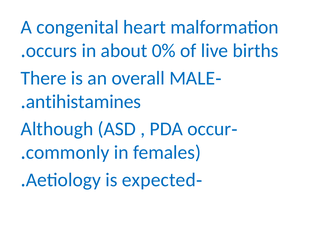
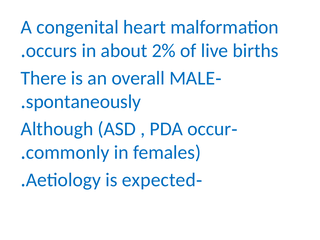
0%: 0% -> 2%
antihistamines: antihistamines -> spontaneously
